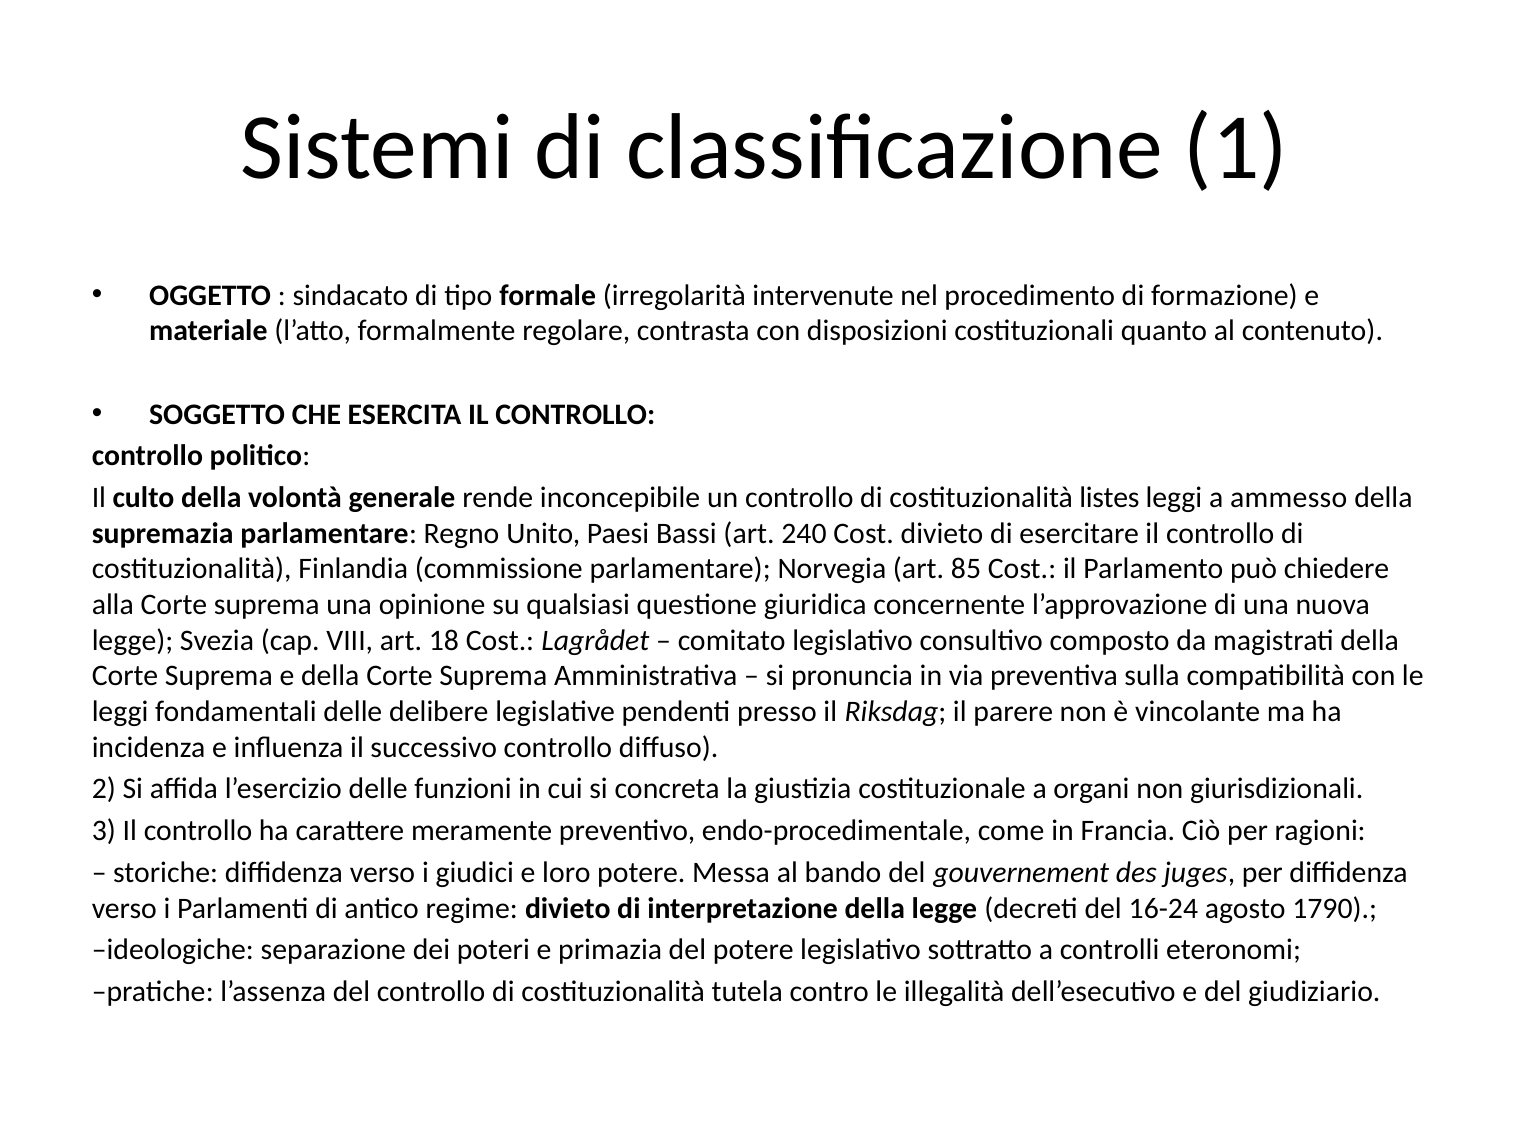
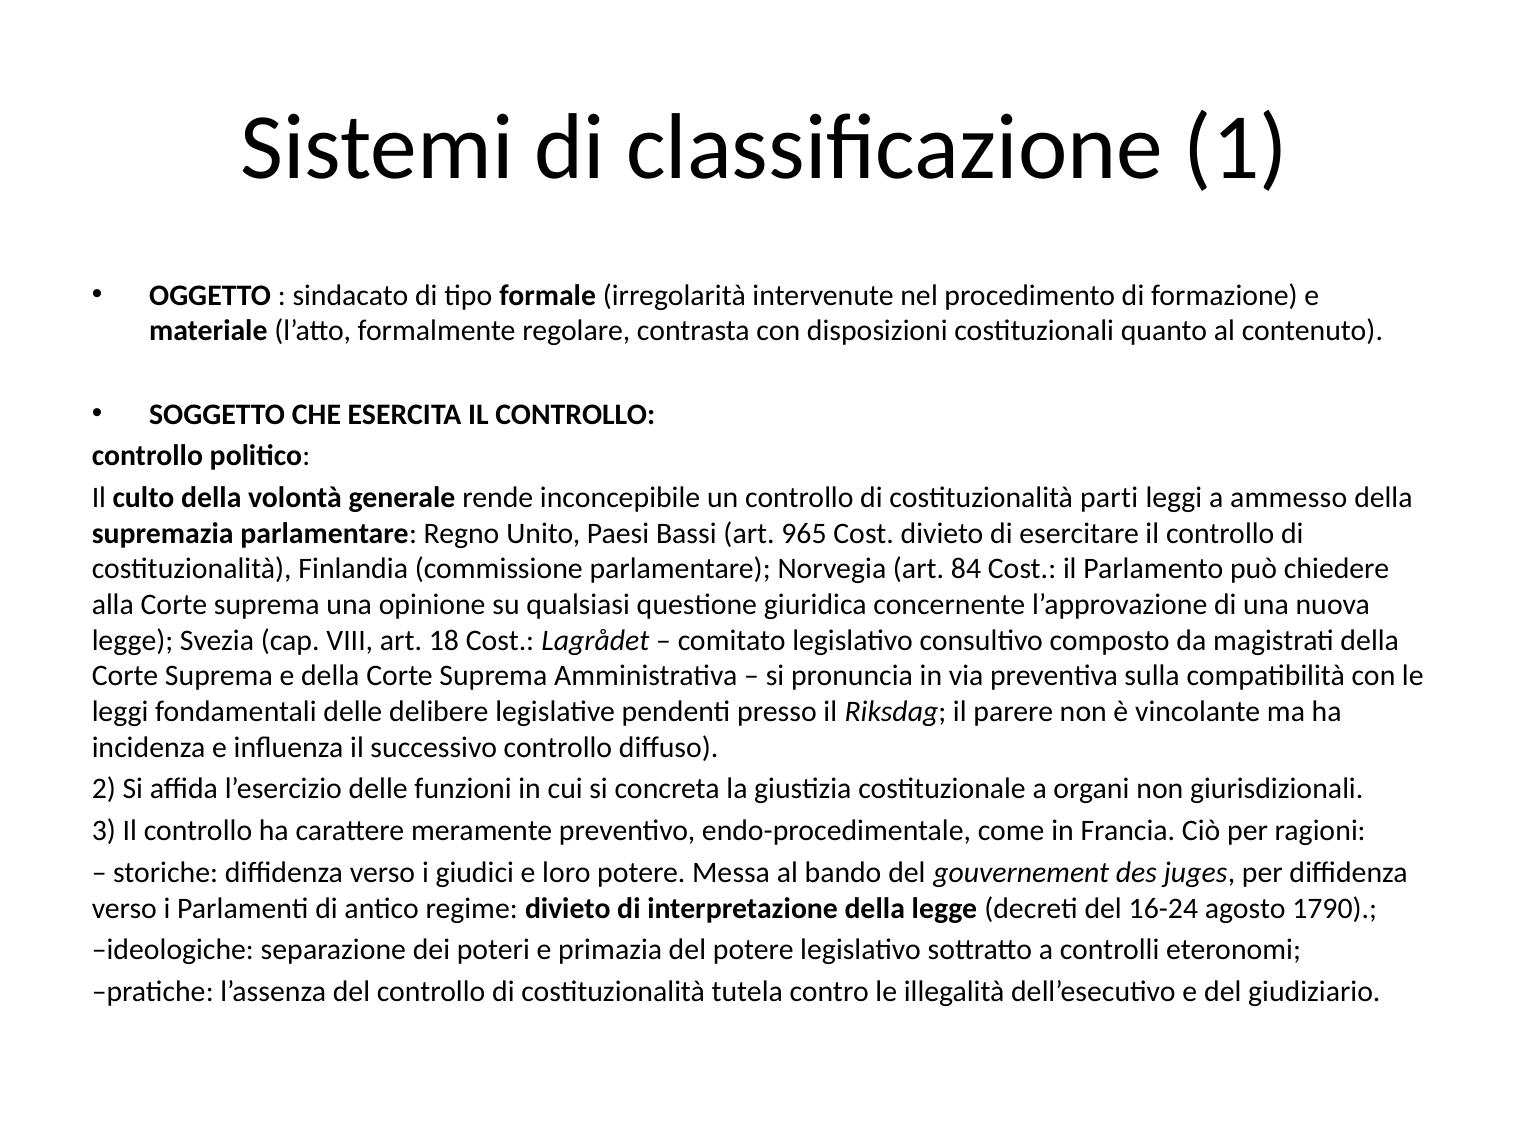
listes: listes -> parti
240: 240 -> 965
85: 85 -> 84
